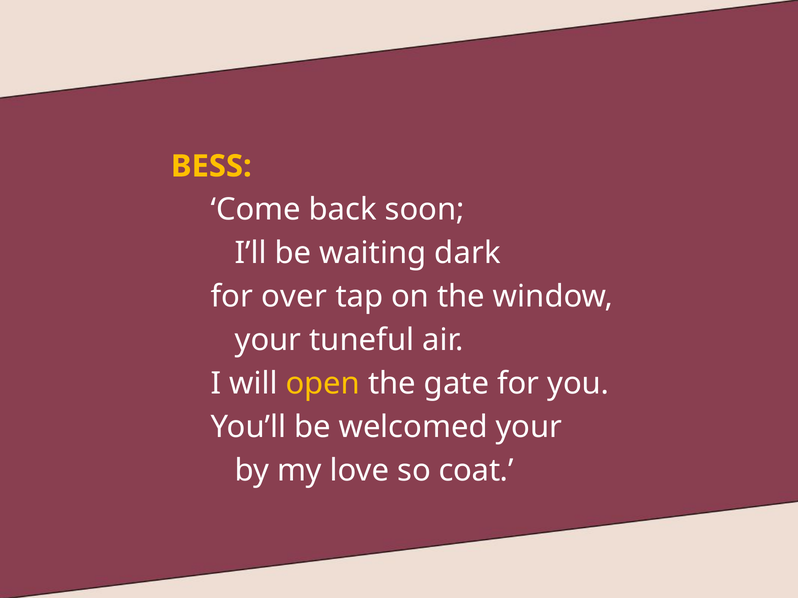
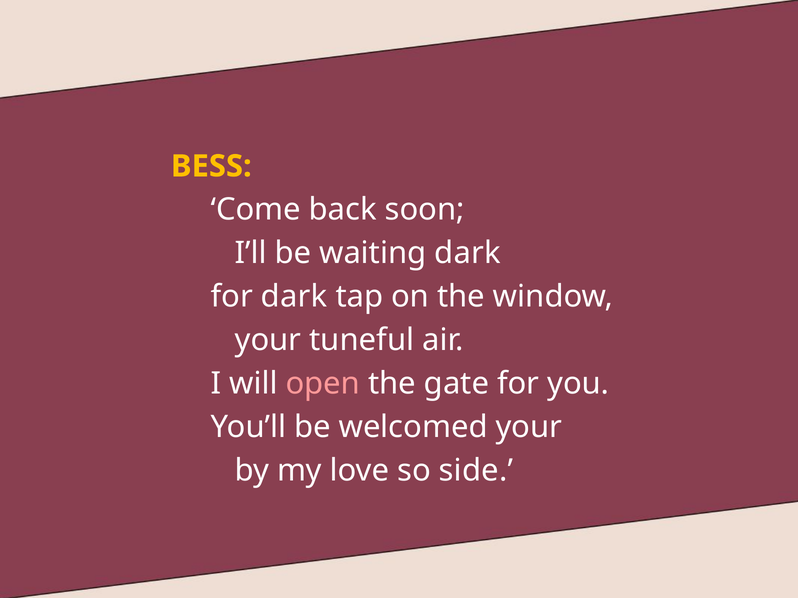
for over: over -> dark
open colour: yellow -> pink
coat: coat -> side
